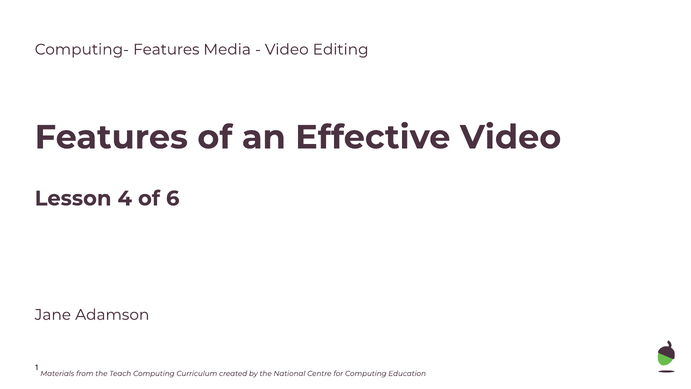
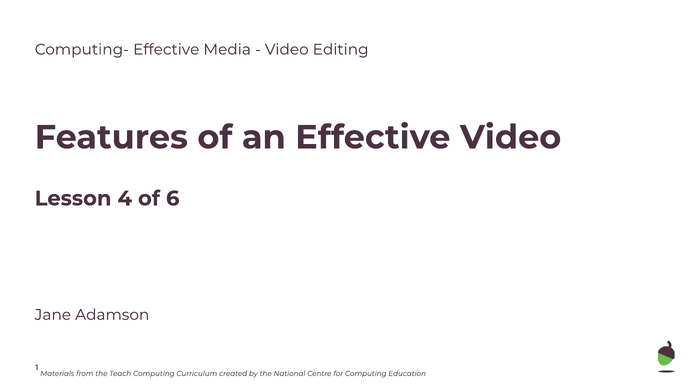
Computing- Features: Features -> Effective
